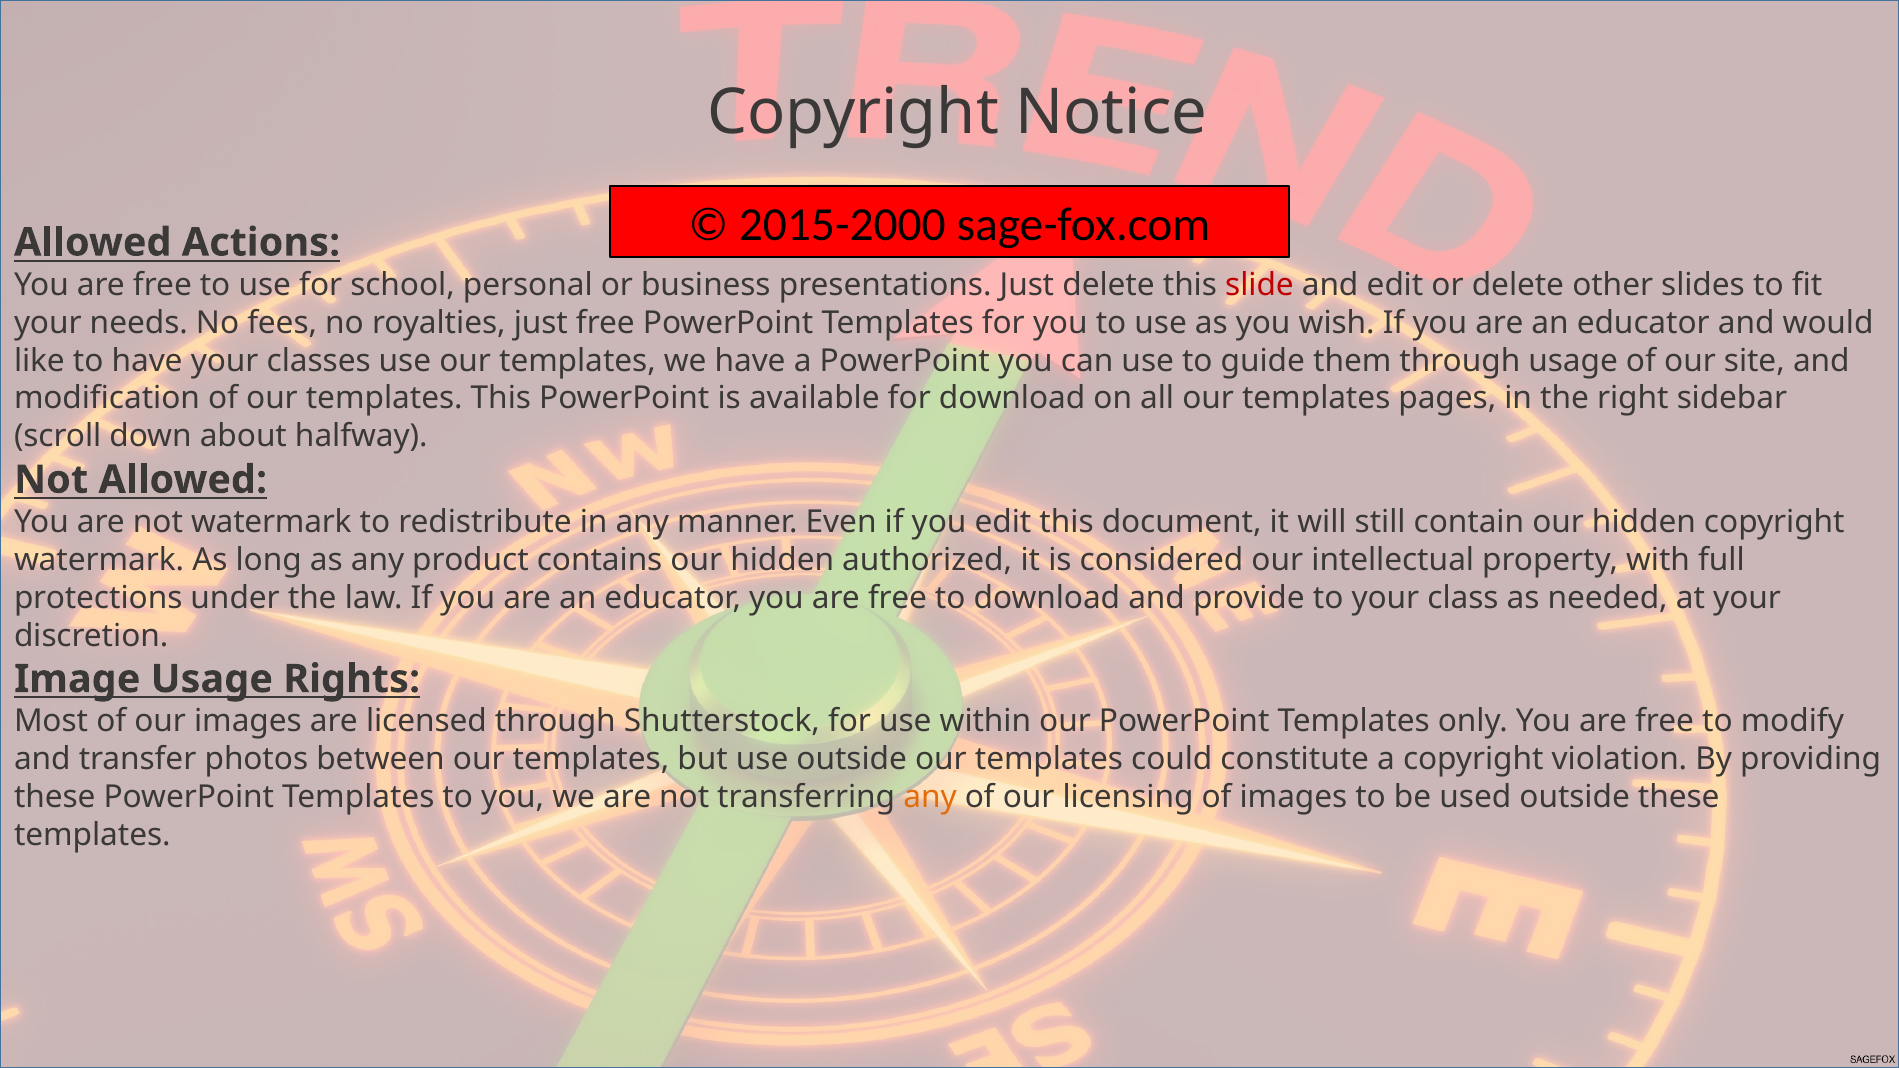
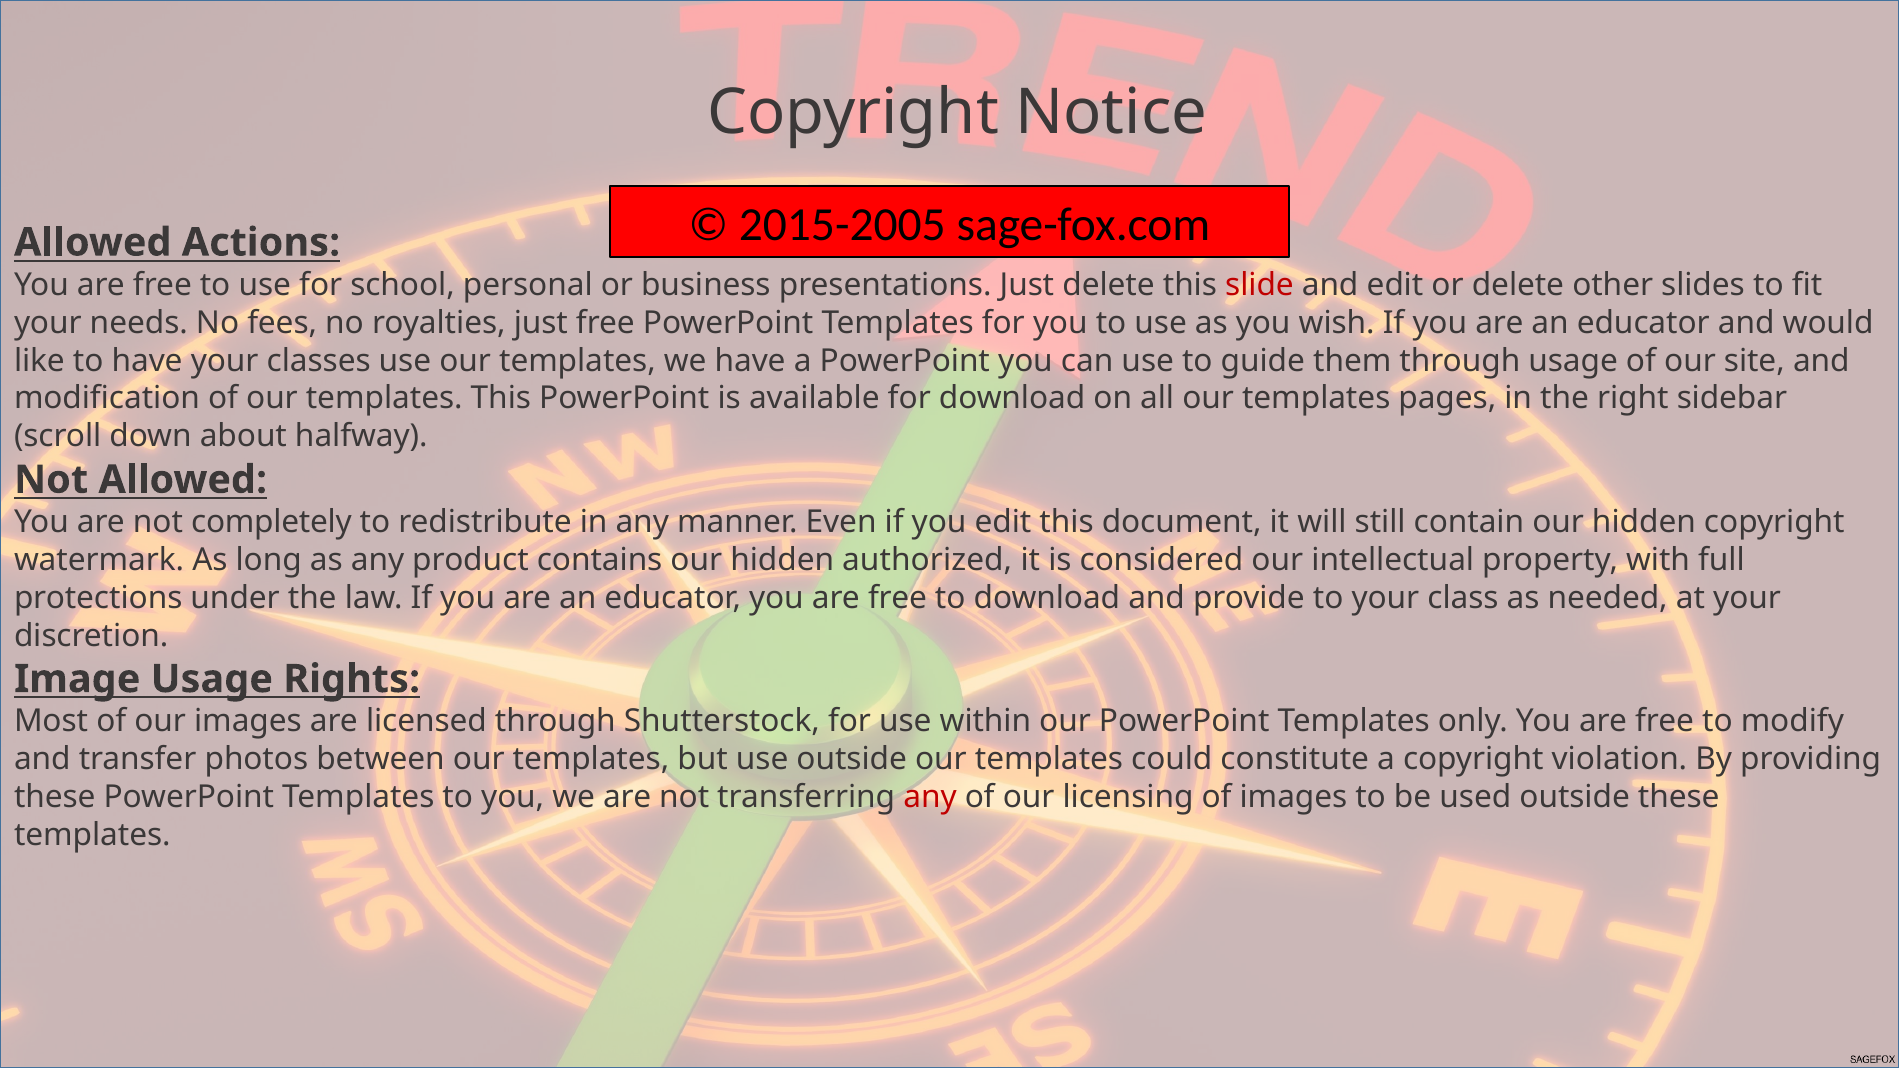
2015-2000: 2015-2000 -> 2015-2005
not watermark: watermark -> completely
any at (930, 797) colour: orange -> red
